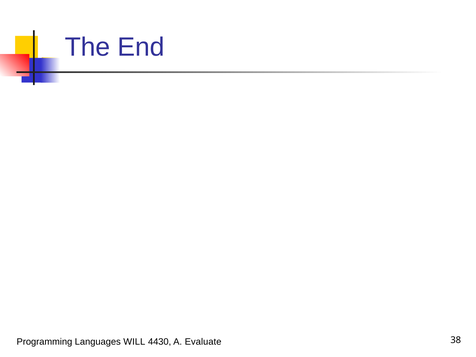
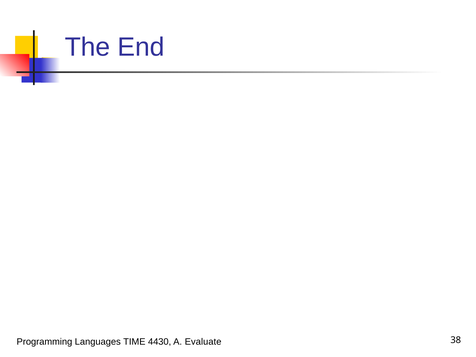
WILL: WILL -> TIME
